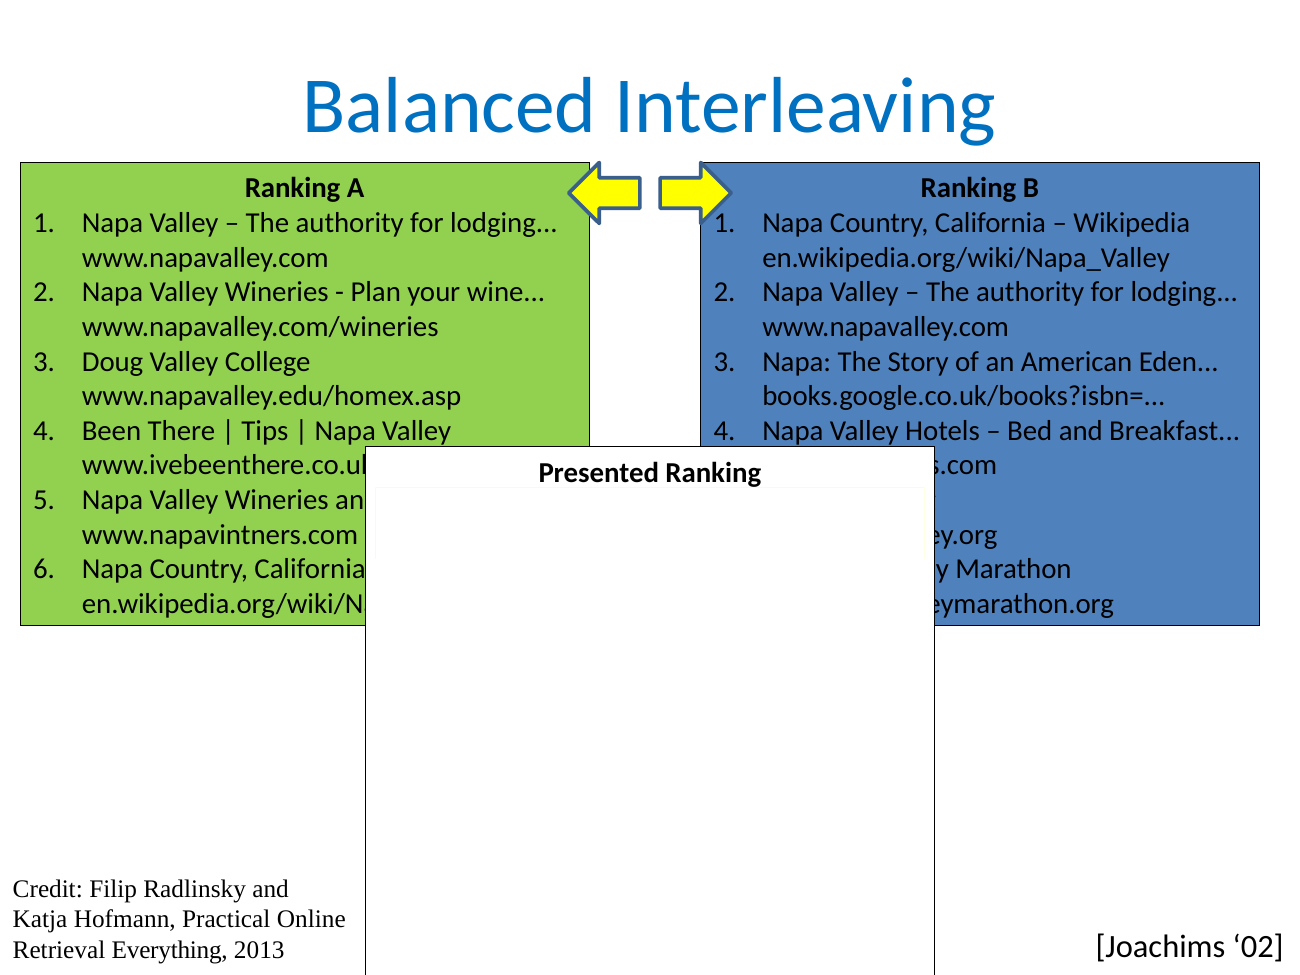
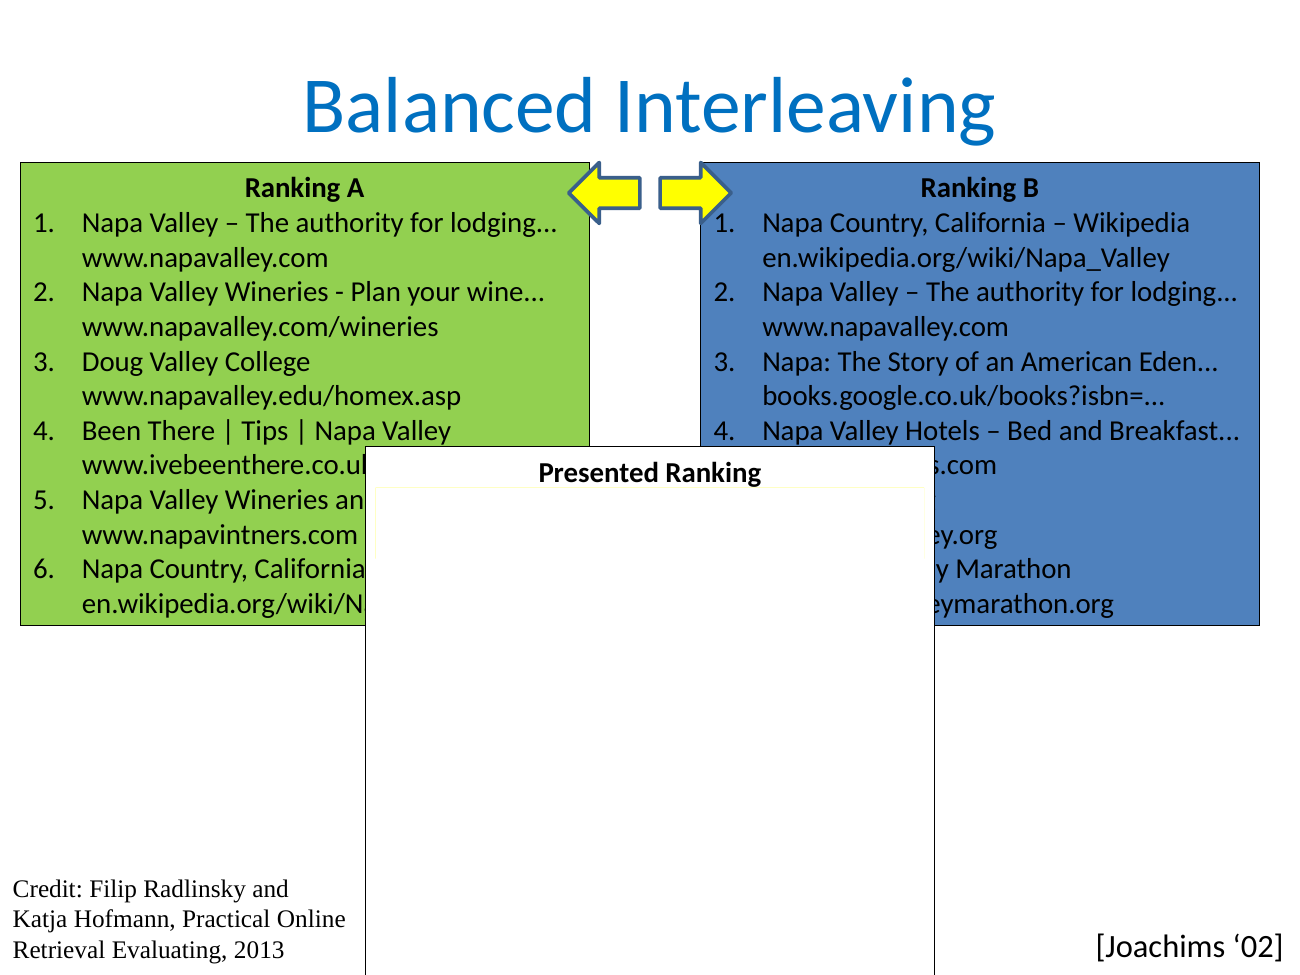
Everything: Everything -> Evaluating
